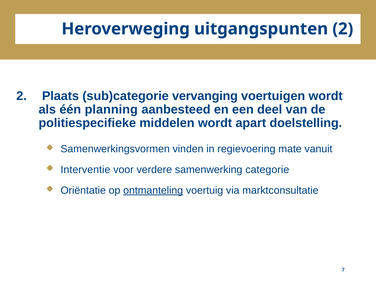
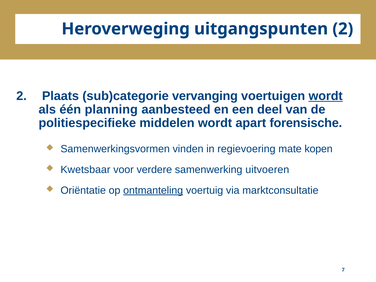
wordt at (326, 96) underline: none -> present
doelstelling: doelstelling -> forensische
vanuit: vanuit -> kopen
Interventie: Interventie -> Kwetsbaar
categorie: categorie -> uitvoeren
